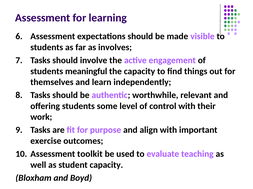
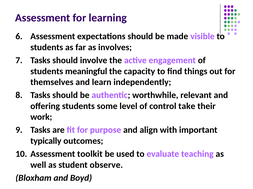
control with: with -> take
exercise: exercise -> typically
student capacity: capacity -> observe
